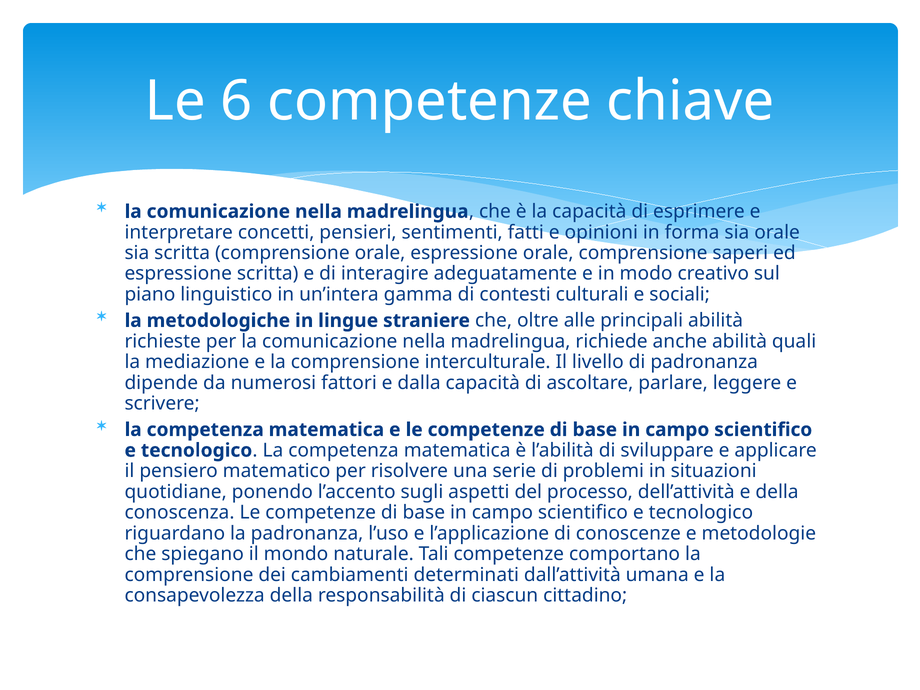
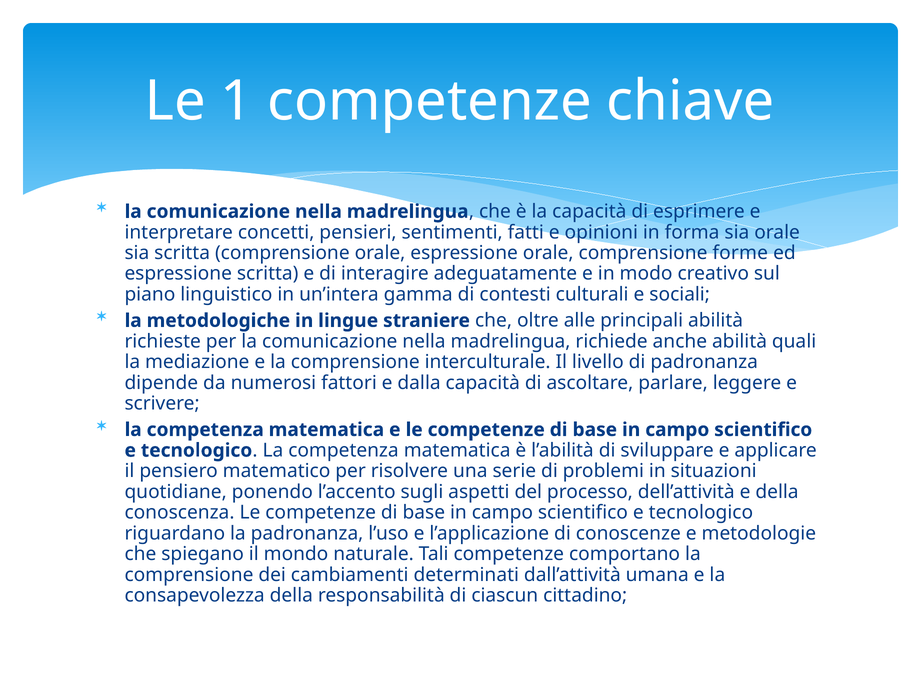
6: 6 -> 1
saperi: saperi -> forme
